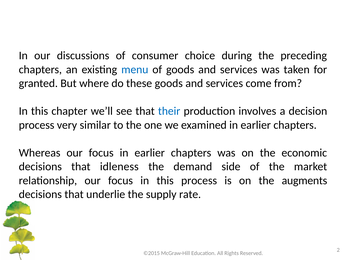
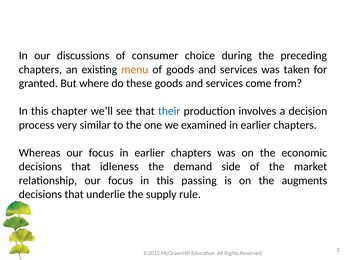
menu colour: blue -> orange
this process: process -> passing
rate: rate -> rule
